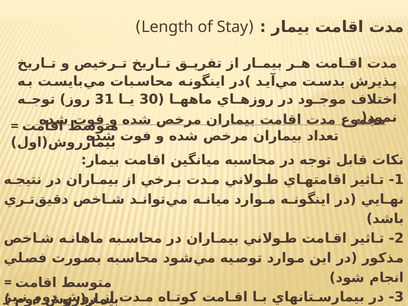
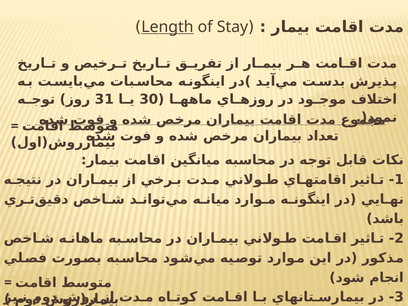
Length underline: none -> present
